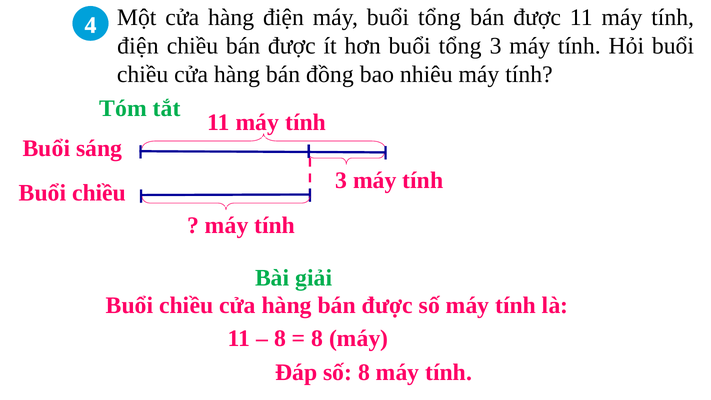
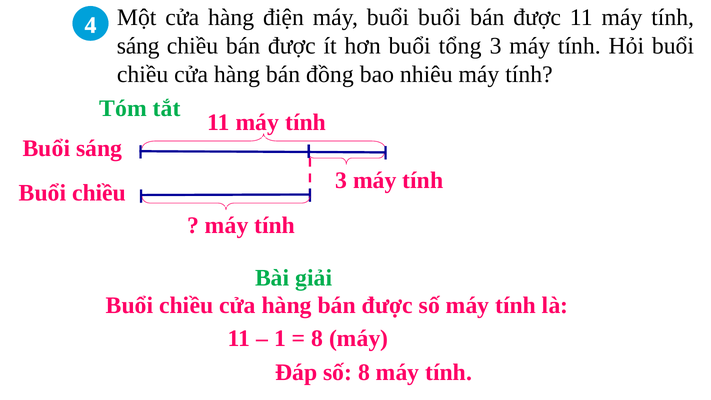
máy buổi tổng: tổng -> buổi
điện at (138, 46): điện -> sáng
8 at (280, 338): 8 -> 1
